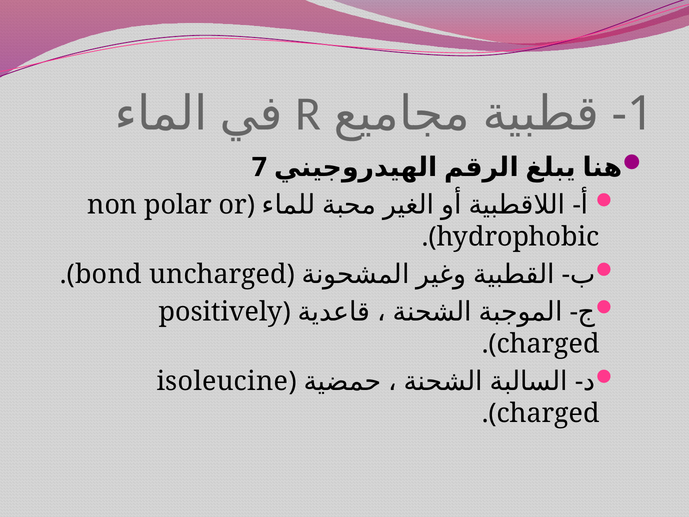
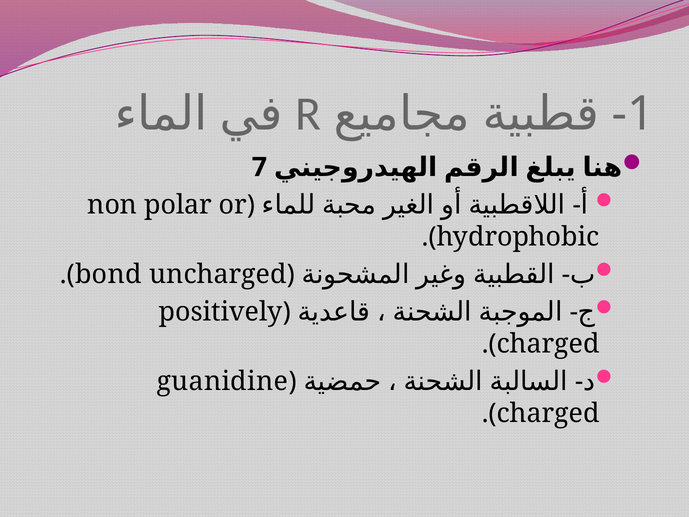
isoleucine: isoleucine -> guanidine
